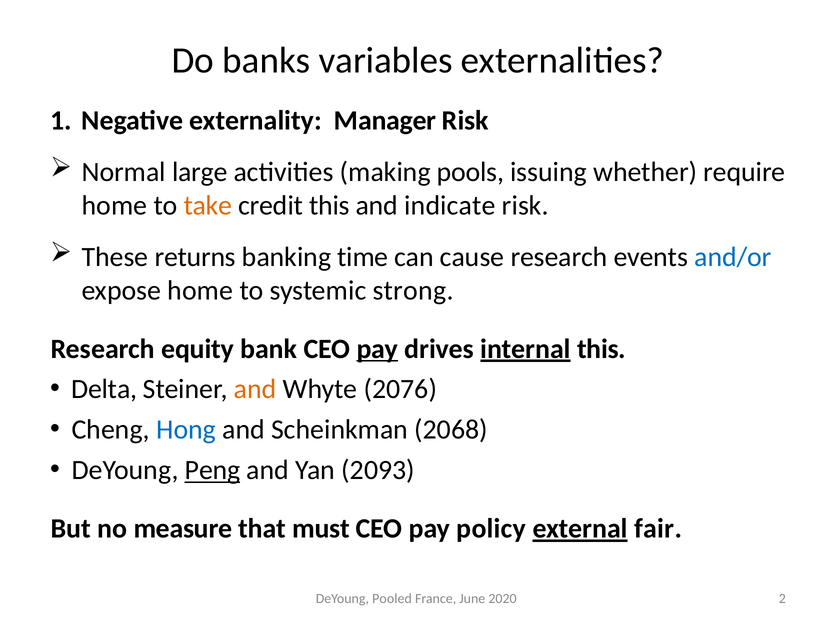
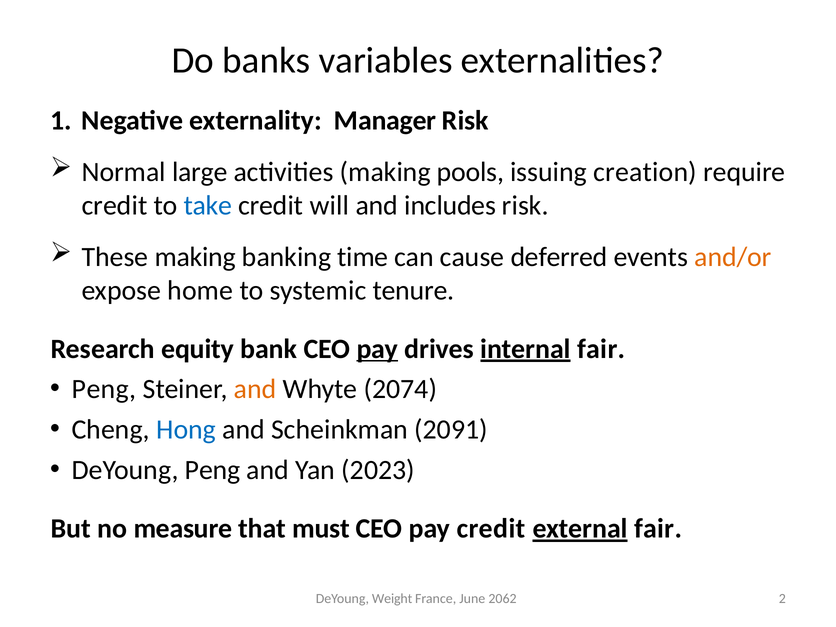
whether: whether -> creation
home at (114, 205): home -> credit
take colour: orange -> blue
credit this: this -> will
indicate: indicate -> includes
These returns: returns -> making
cause research: research -> deferred
and/or colour: blue -> orange
strong: strong -> tenure
internal this: this -> fair
Delta at (104, 389): Delta -> Peng
2076: 2076 -> 2074
2068: 2068 -> 2091
Peng at (213, 470) underline: present -> none
2093: 2093 -> 2023
pay policy: policy -> credit
Pooled: Pooled -> Weight
2020: 2020 -> 2062
